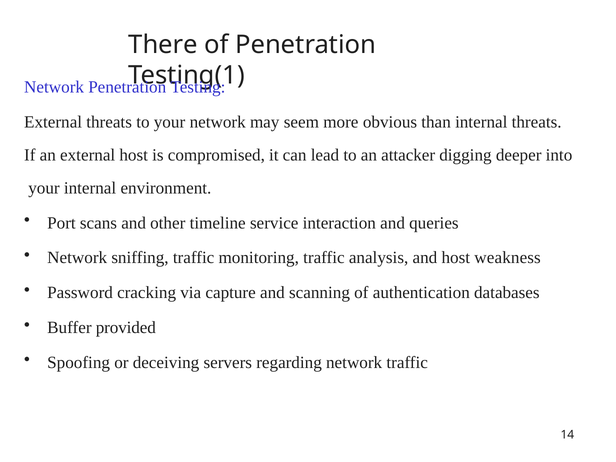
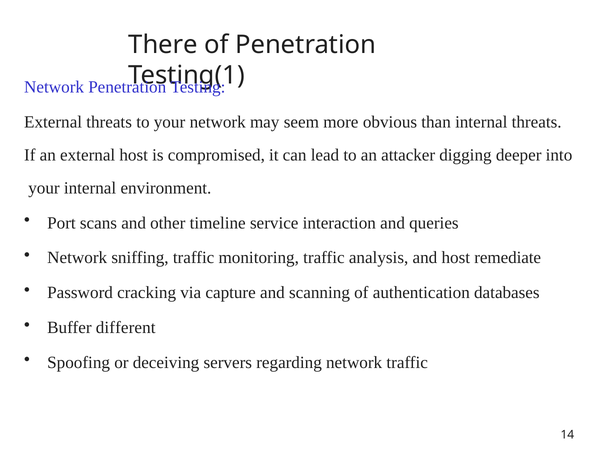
weakness: weakness -> remediate
provided: provided -> different
